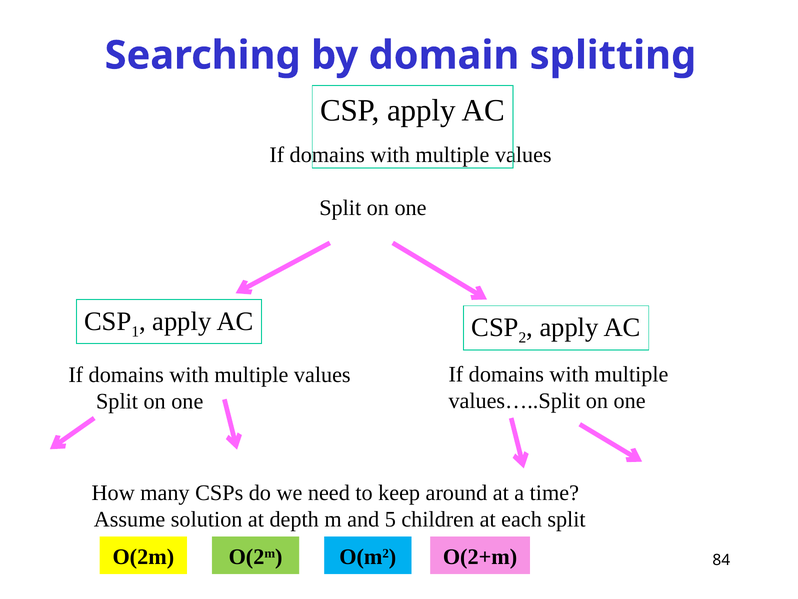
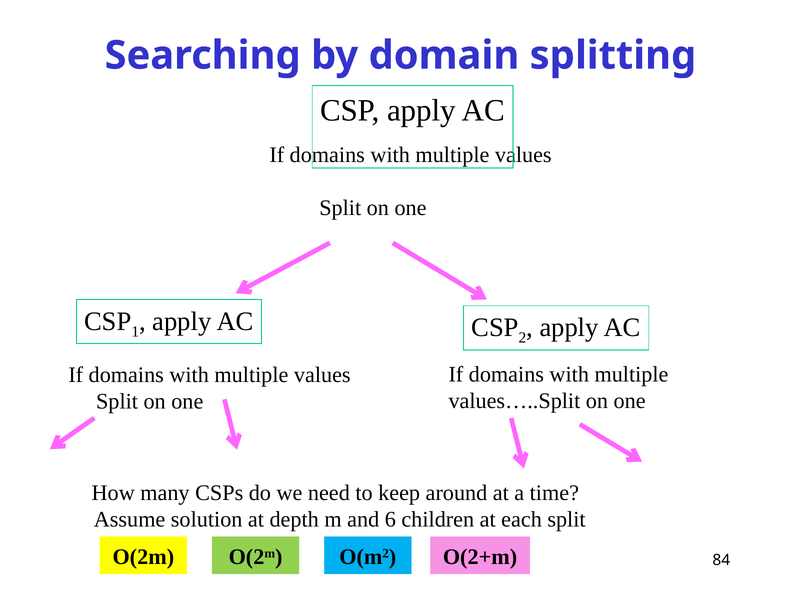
5: 5 -> 6
